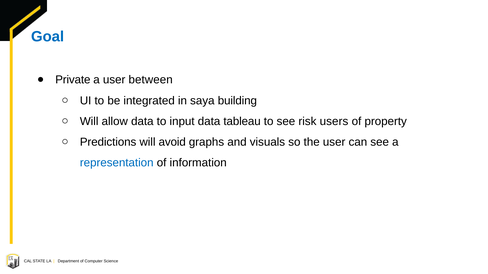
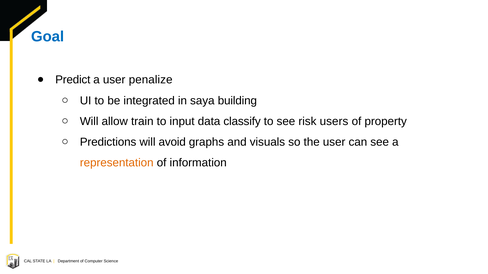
Private: Private -> Predict
between: between -> penalize
allow data: data -> train
tableau: tableau -> classify
representation colour: blue -> orange
